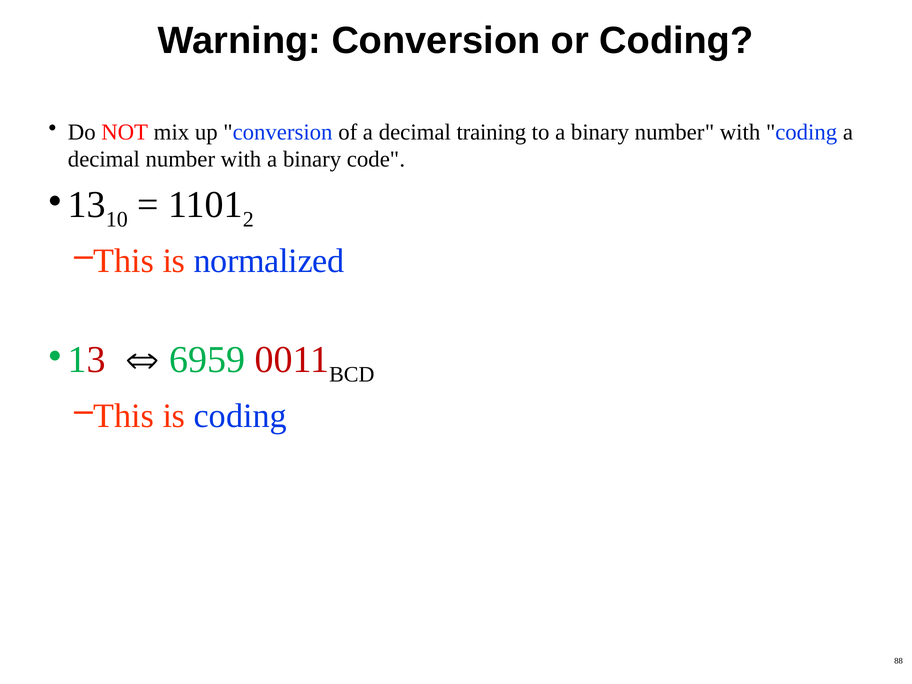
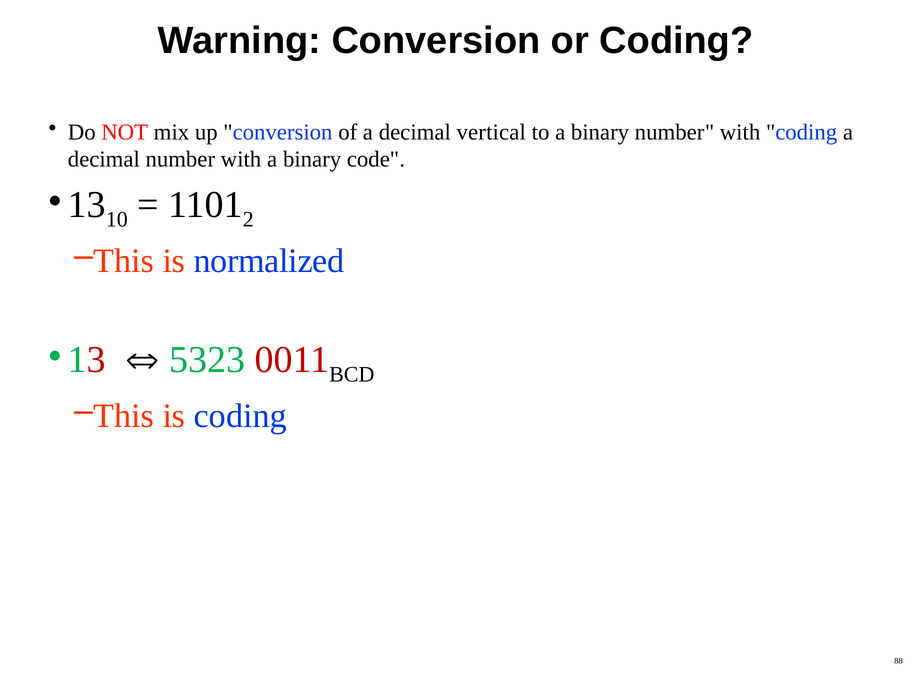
training: training -> vertical
6959: 6959 -> 5323
